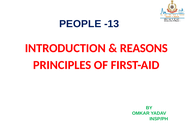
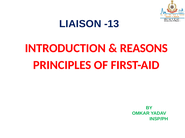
PEOPLE: PEOPLE -> LIAISON
